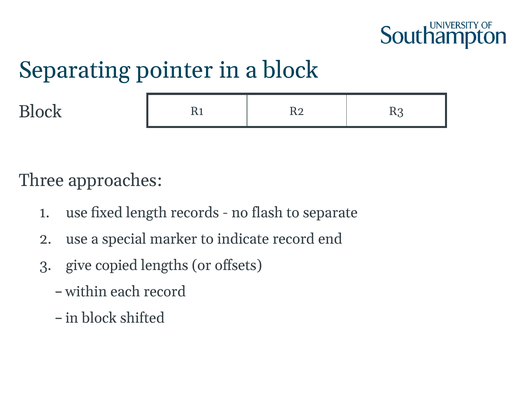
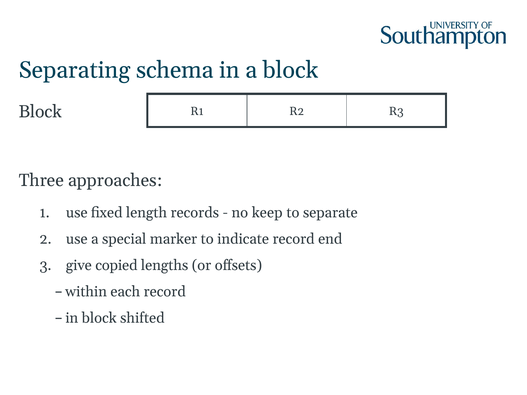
pointer: pointer -> schema
flash: flash -> keep
